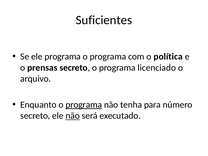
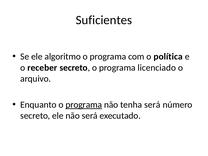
ele programa: programa -> algoritmo
prensas: prensas -> receber
tenha para: para -> será
não at (73, 116) underline: present -> none
